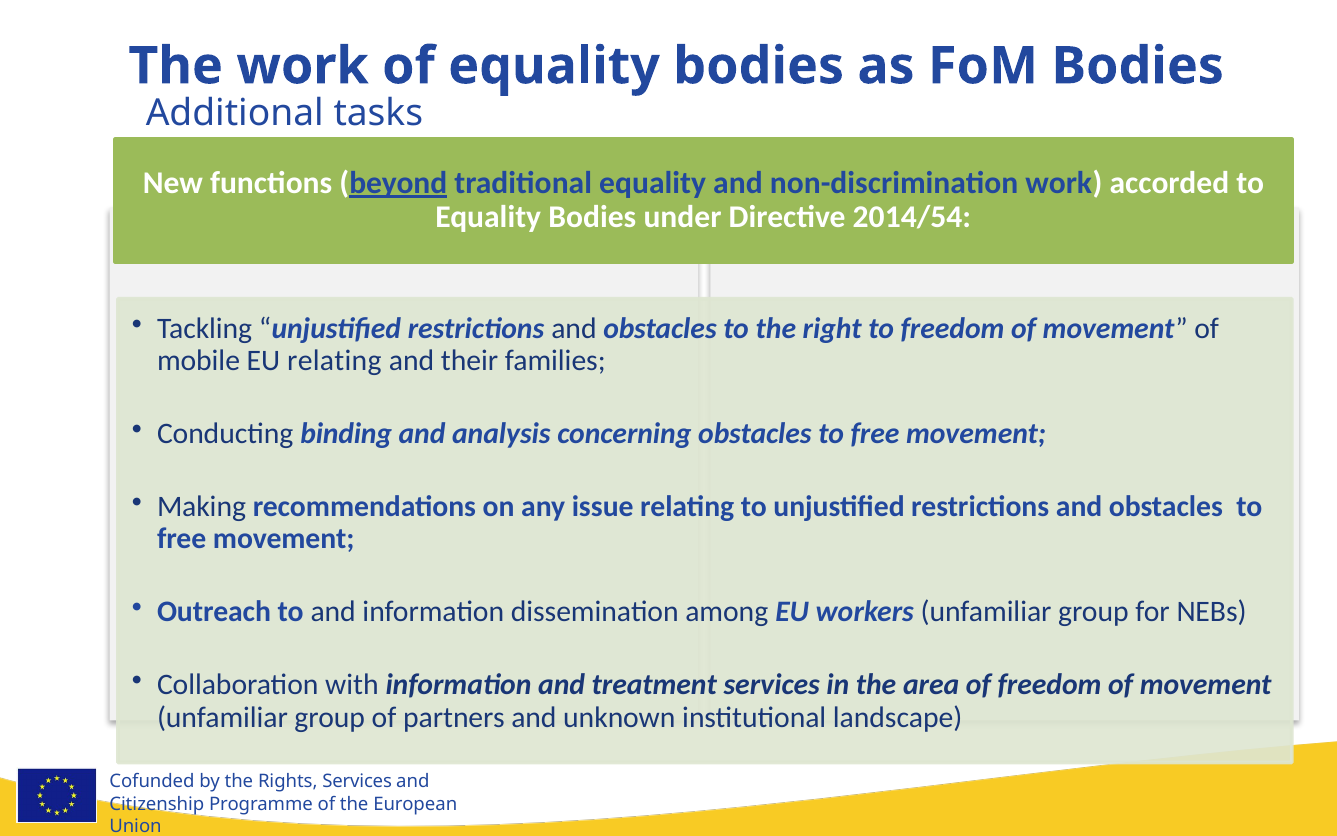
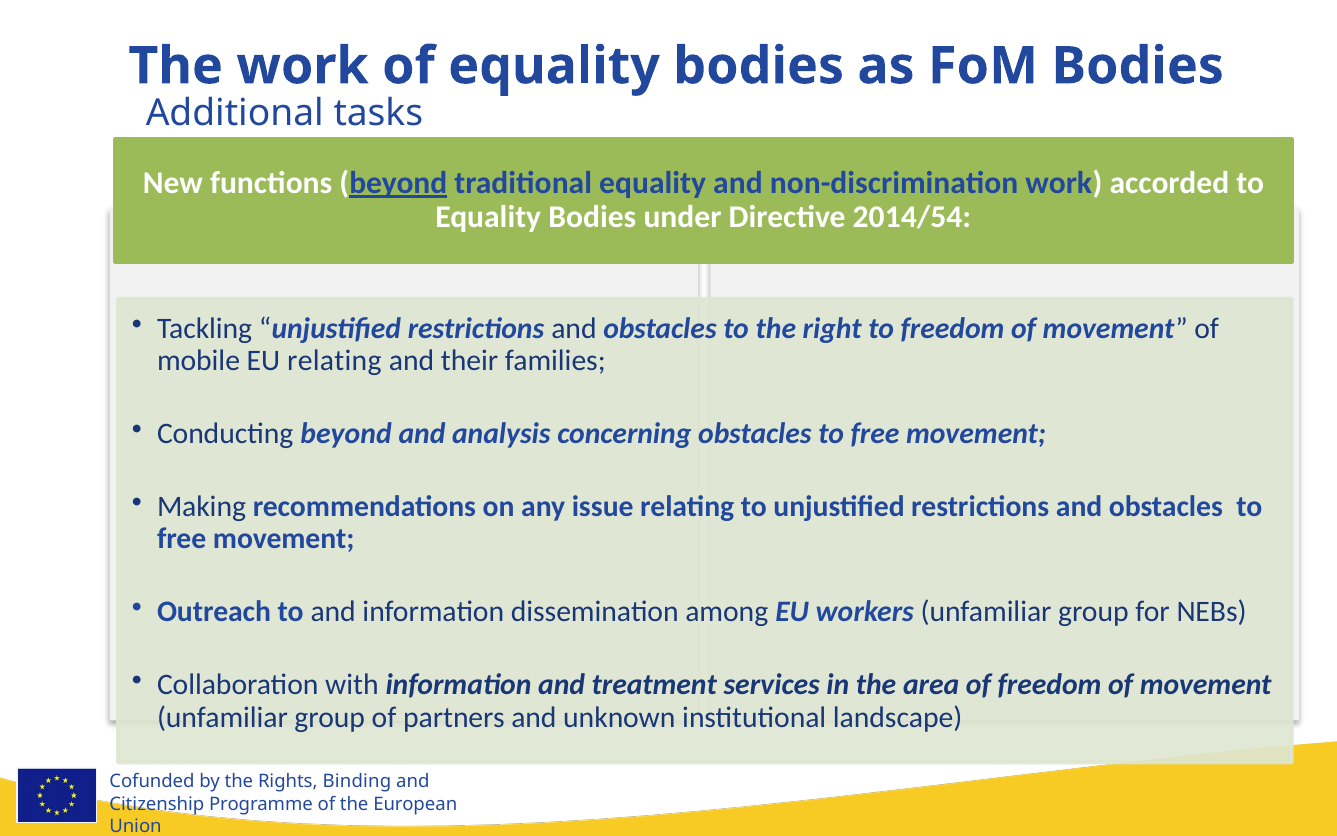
Conducting binding: binding -> beyond
Services at (357, 781): Services -> Binding
